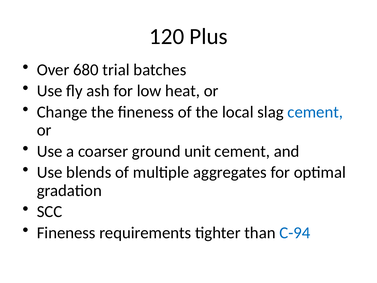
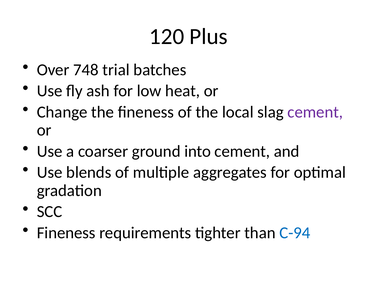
680: 680 -> 748
cement at (315, 112) colour: blue -> purple
unit: unit -> into
